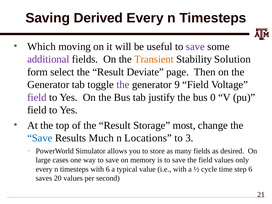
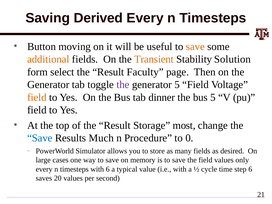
Which: Which -> Button
save at (195, 47) colour: purple -> orange
additional colour: purple -> orange
Deviate: Deviate -> Faculty
generator 9: 9 -> 5
field at (37, 97) colour: purple -> orange
justify: justify -> dinner
bus 0: 0 -> 5
Locations: Locations -> Procedure
3: 3 -> 0
